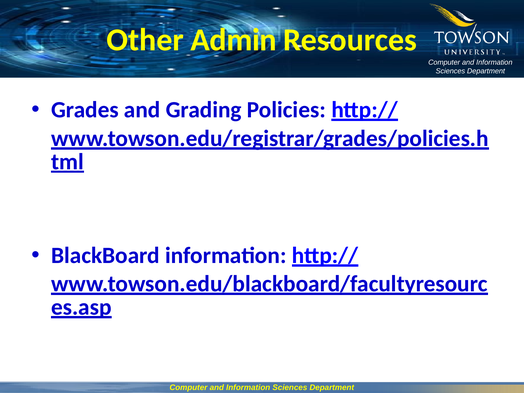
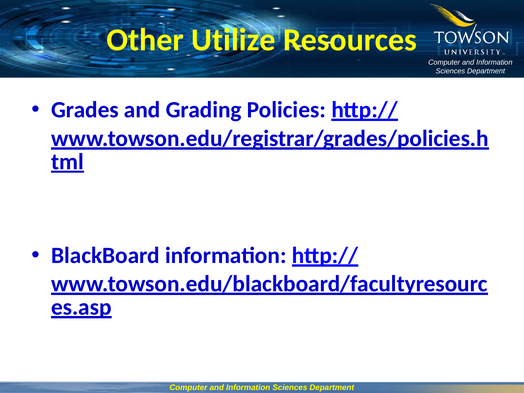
Admin: Admin -> Utilize
